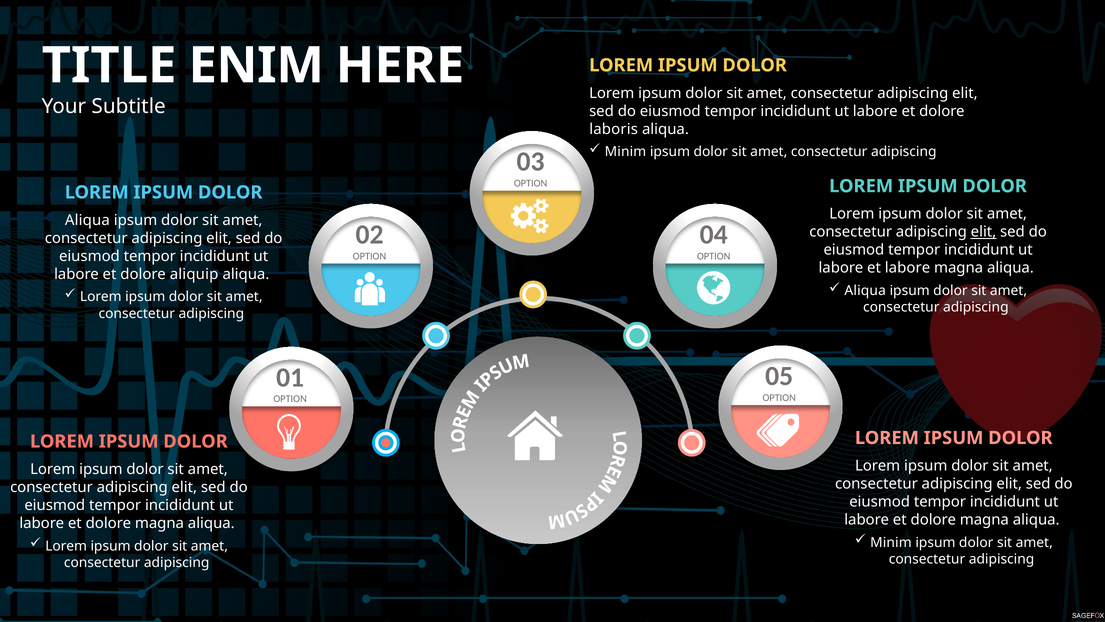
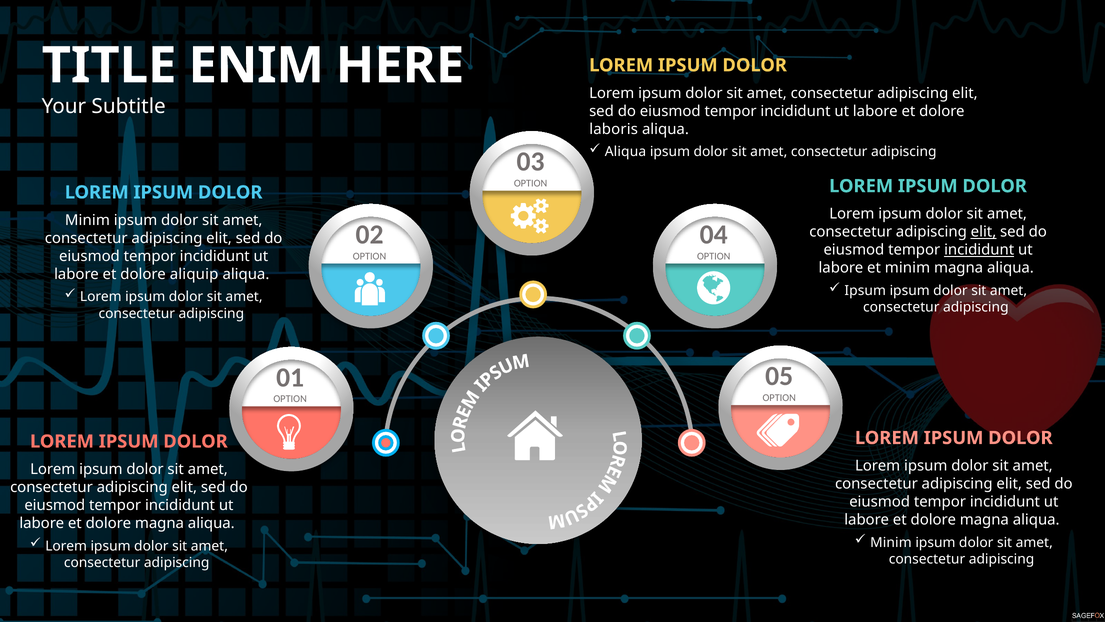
Minim at (625, 152): Minim -> Aliqua
Aliqua at (87, 220): Aliqua -> Minim
incididunt at (979, 250) underline: none -> present
et labore: labore -> minim
Aliqua at (865, 290): Aliqua -> Ipsum
